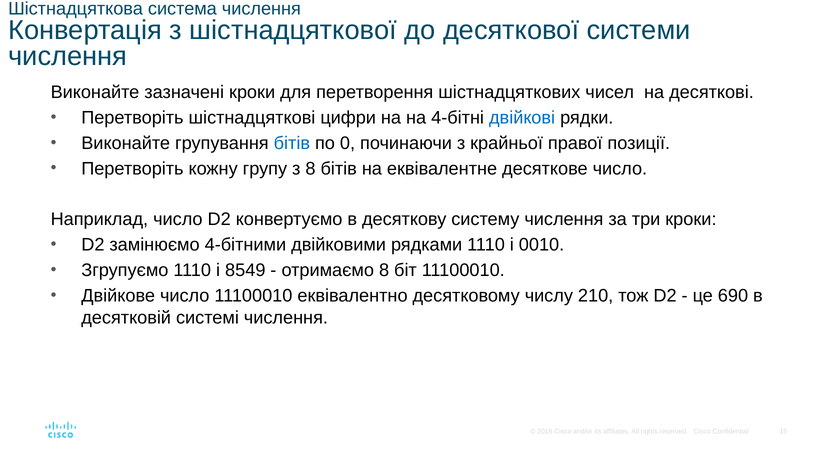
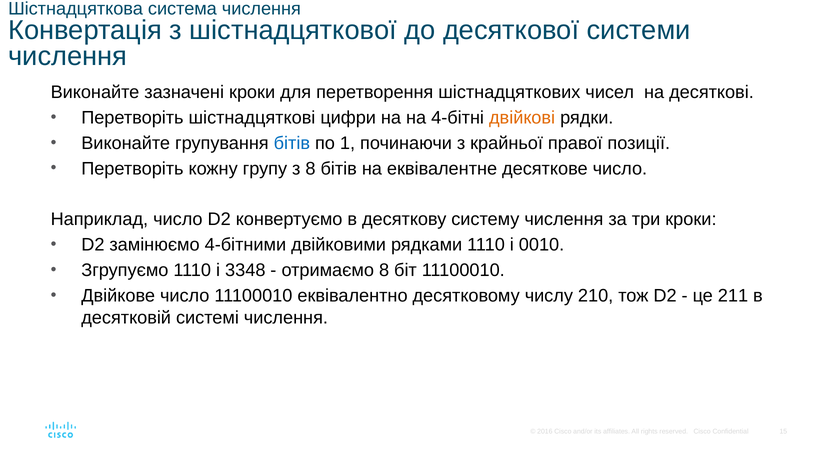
двійкові colour: blue -> orange
0: 0 -> 1
8549: 8549 -> 3348
690: 690 -> 211
